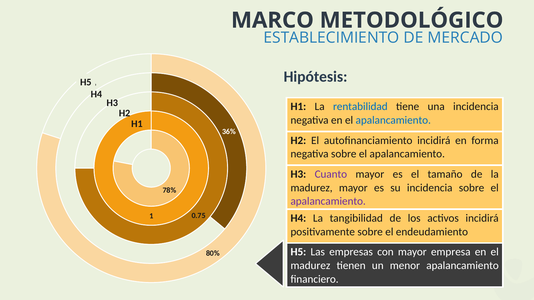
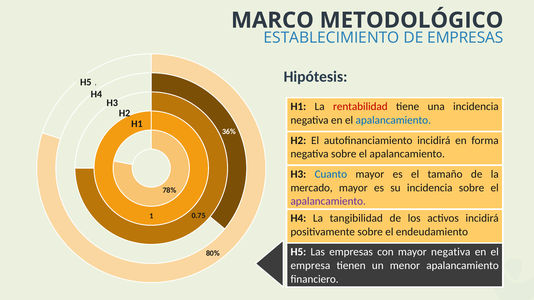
DE MERCADO: MERCADO -> EMPRESAS
rentabilidad colour: blue -> red
Cuanto colour: purple -> blue
madurez at (312, 188): madurez -> mercado
mayor empresa: empresa -> negativa
madurez at (310, 266): madurez -> empresa
